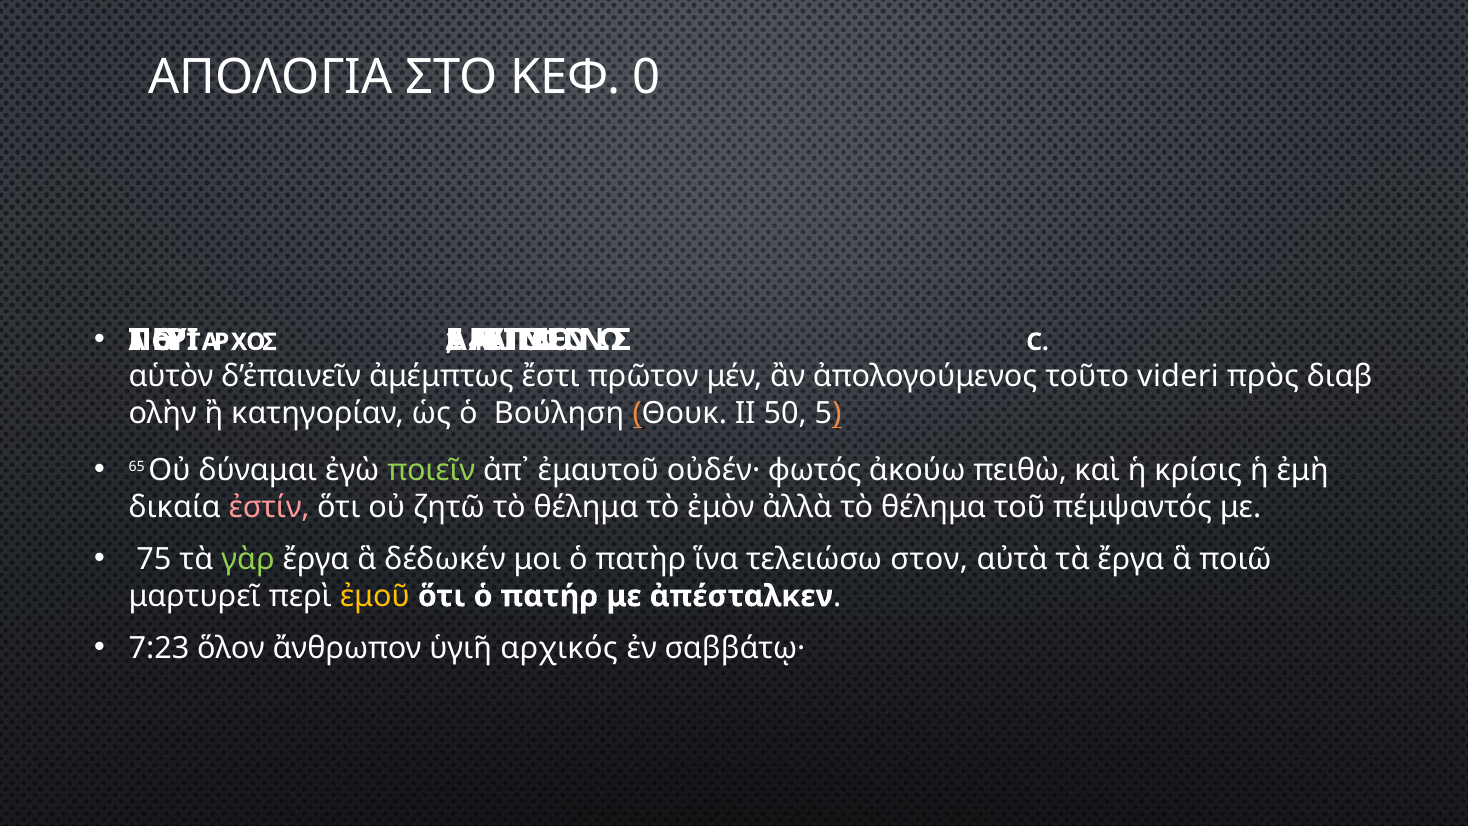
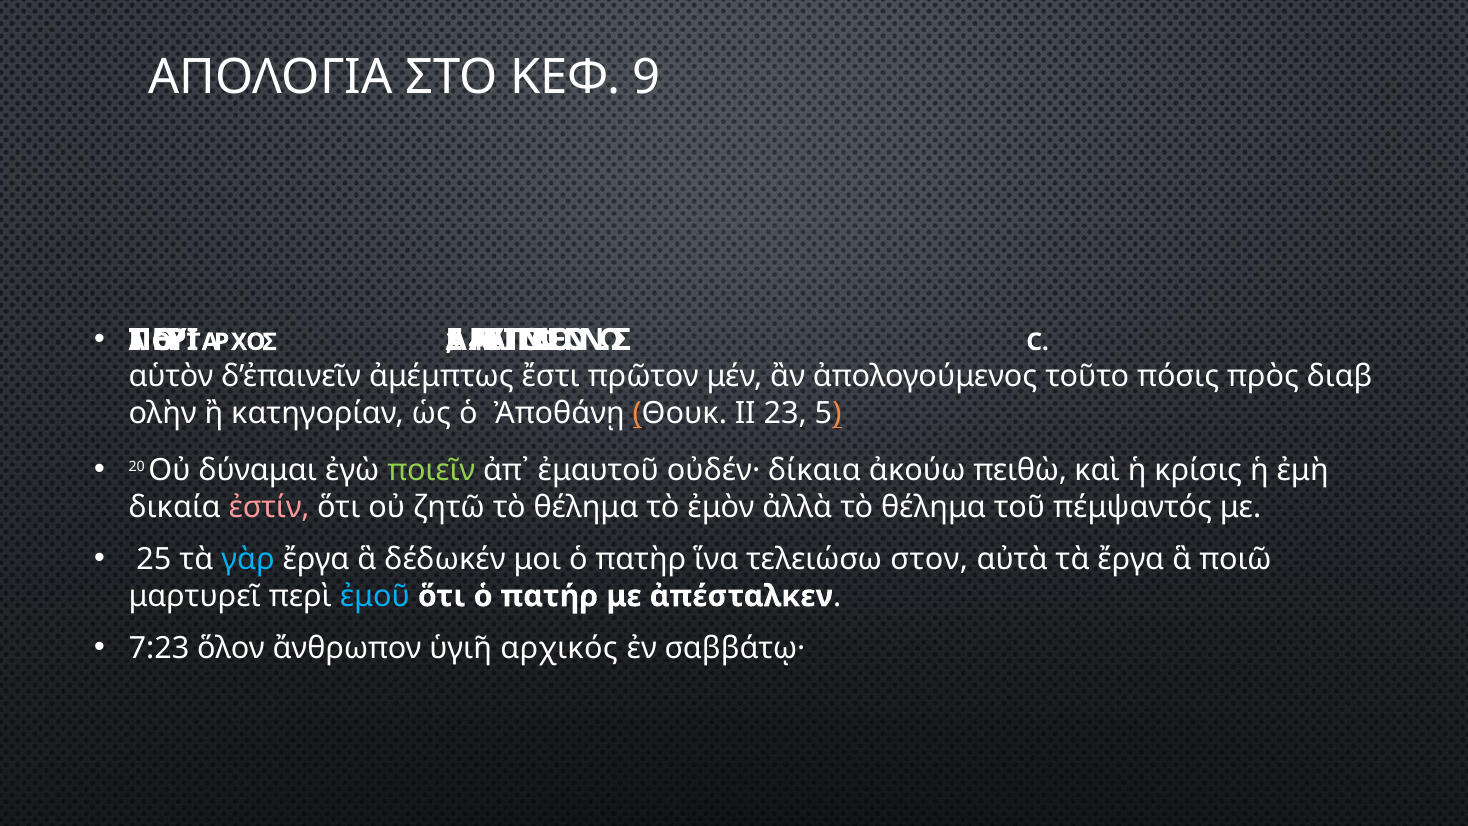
0: 0 -> 9
videri: videri -> πόσις
Βούληση: Βούληση -> Ἀποθάνῃ
50: 50 -> 23
65: 65 -> 20
φωτός: φωτός -> δίκαια
75: 75 -> 25
γὰρ colour: light green -> light blue
ἐμοῦ colour: yellow -> light blue
